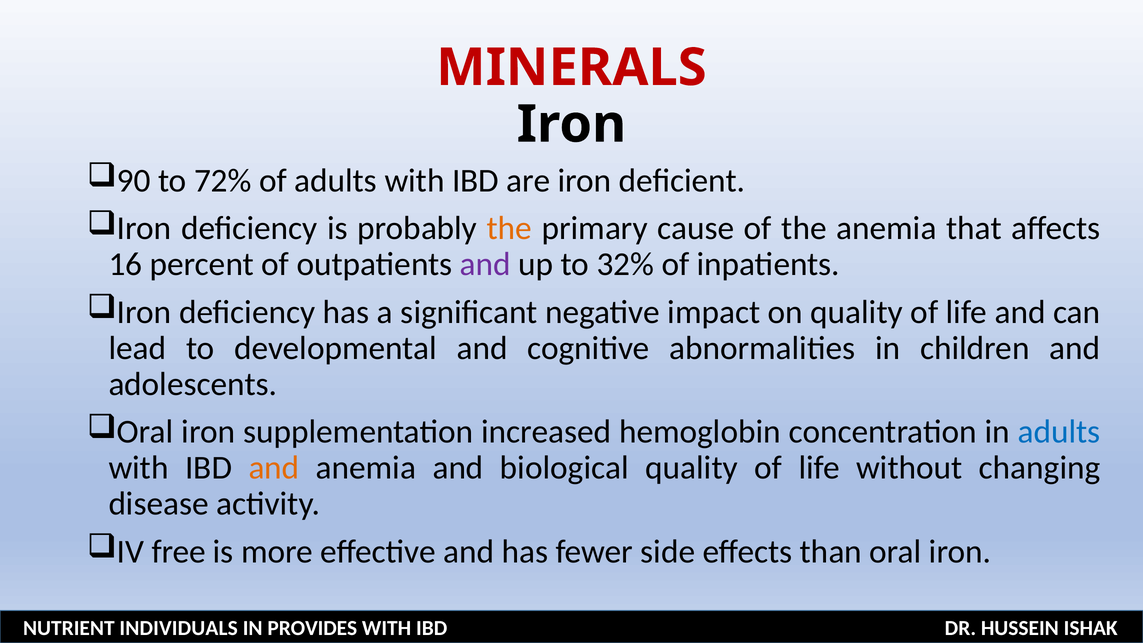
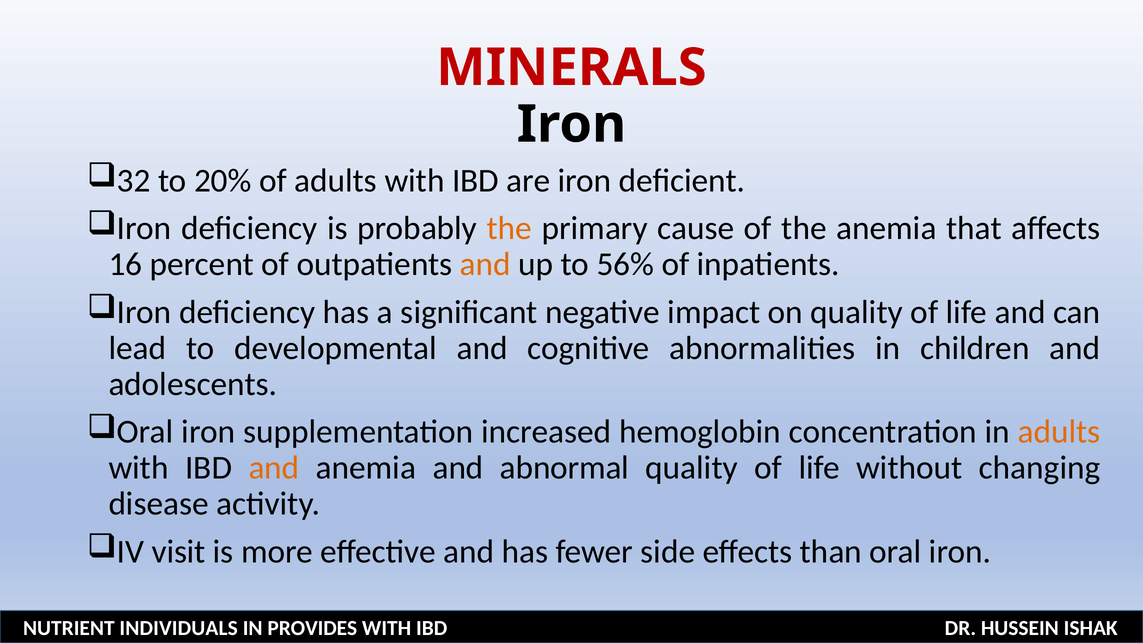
90: 90 -> 32
72%: 72% -> 20%
and at (485, 264) colour: purple -> orange
32%: 32% -> 56%
adults at (1059, 432) colour: blue -> orange
biological: biological -> abnormal
free: free -> visit
